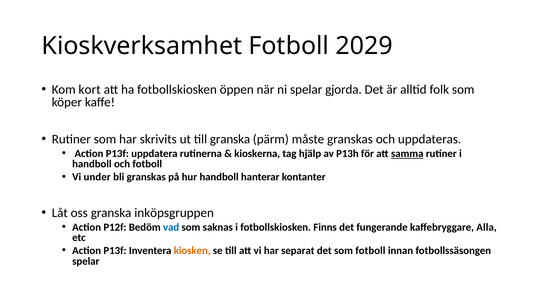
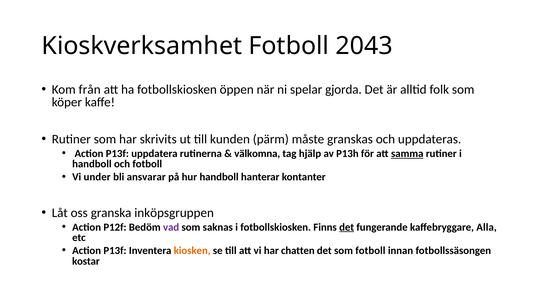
2029: 2029 -> 2043
kort: kort -> från
till granska: granska -> kunden
kioskerna: kioskerna -> välkomna
bli granskas: granskas -> ansvarar
vad colour: blue -> purple
det at (347, 227) underline: none -> present
separat: separat -> chatten
spelar at (86, 261): spelar -> kostar
